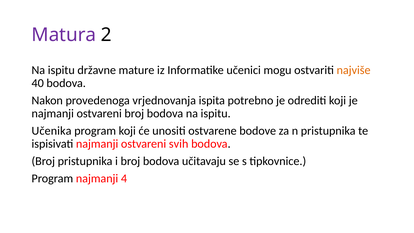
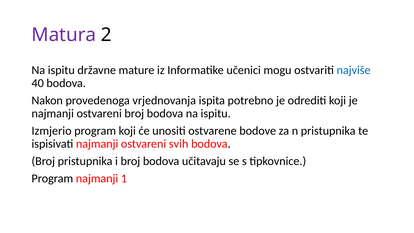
najviše colour: orange -> blue
Učenika: Učenika -> Izmjerio
4: 4 -> 1
